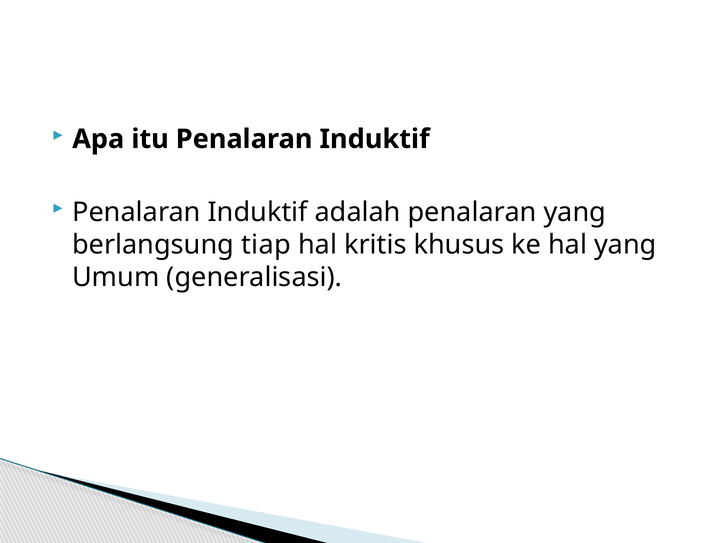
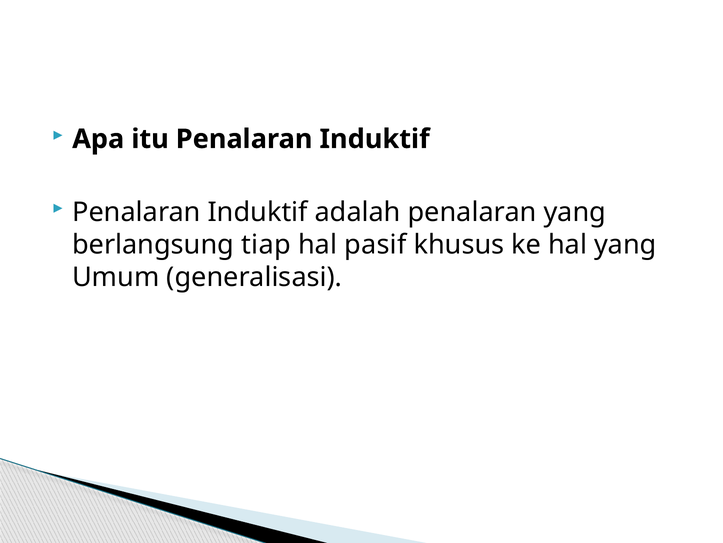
kritis: kritis -> pasif
